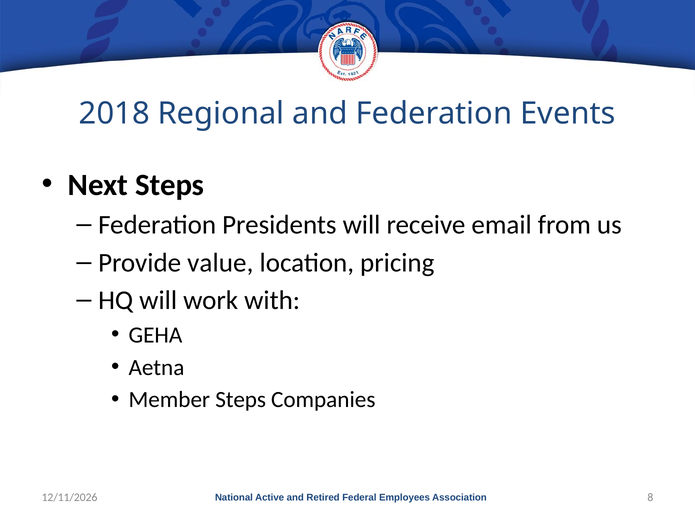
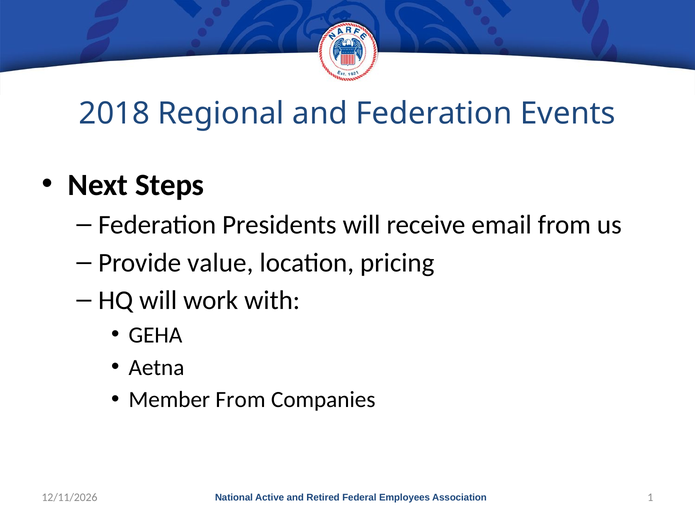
Member Steps: Steps -> From
8: 8 -> 1
